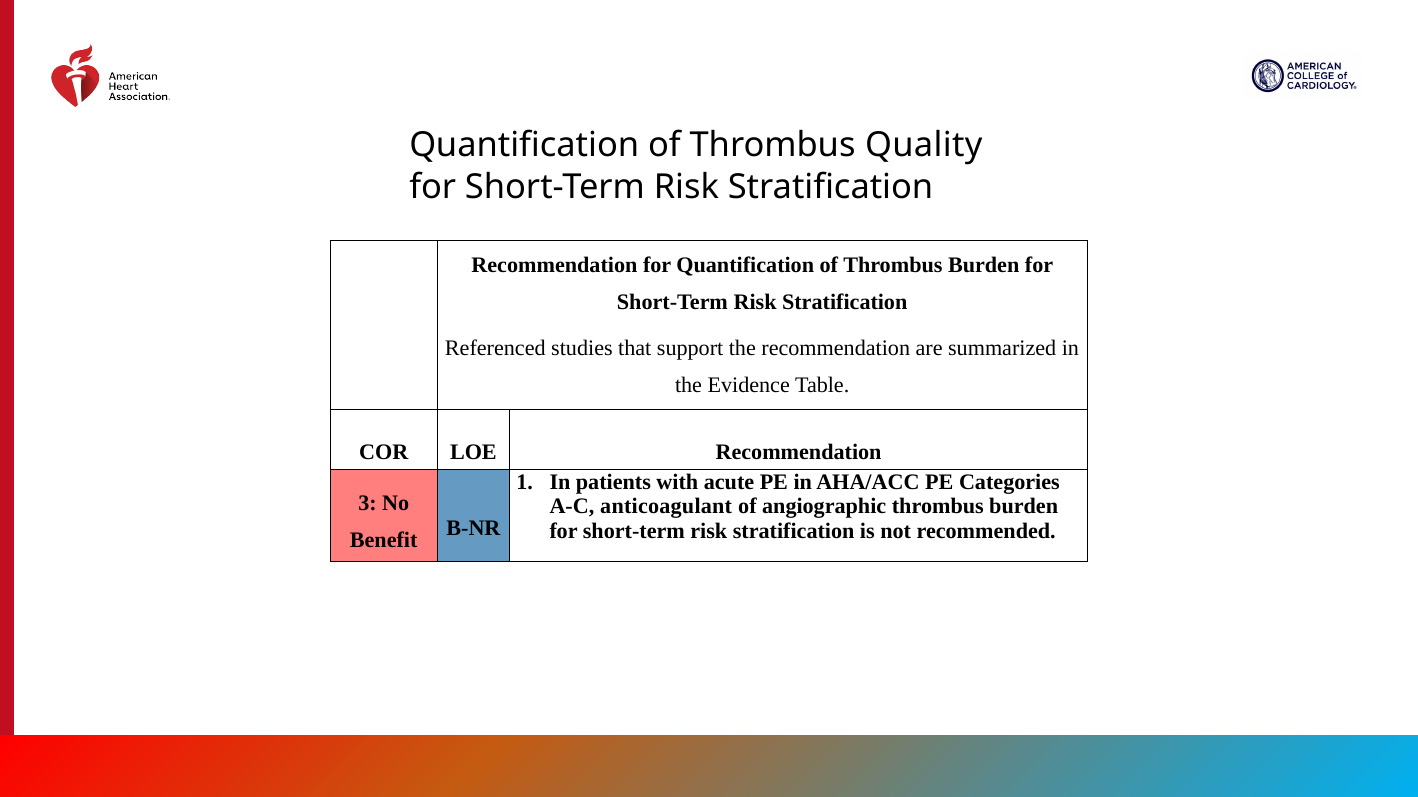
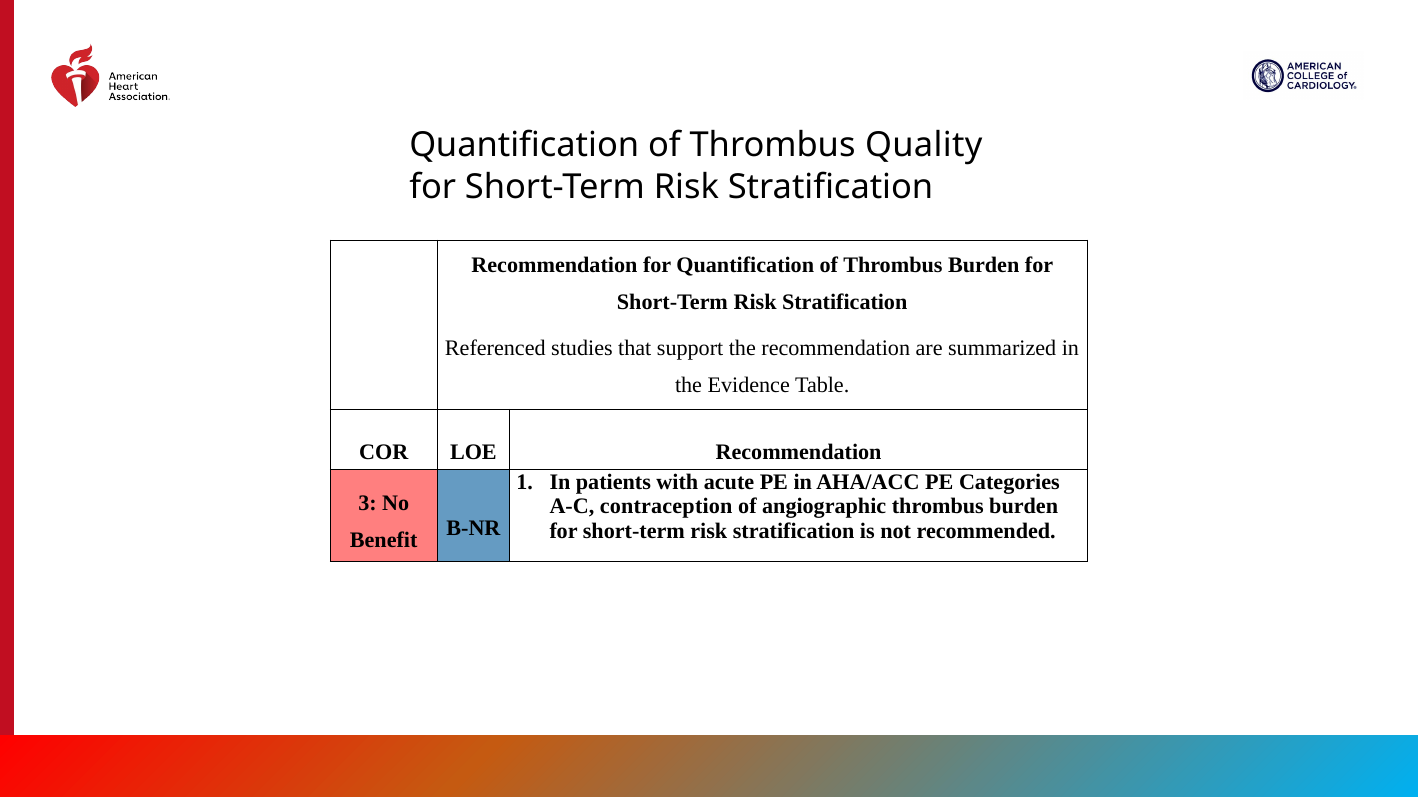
anticoagulant: anticoagulant -> contraception
